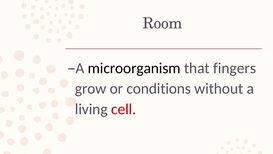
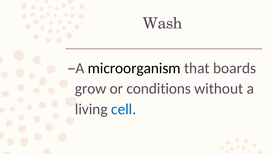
Room: Room -> Wash
fingers: fingers -> boards
cell colour: red -> blue
